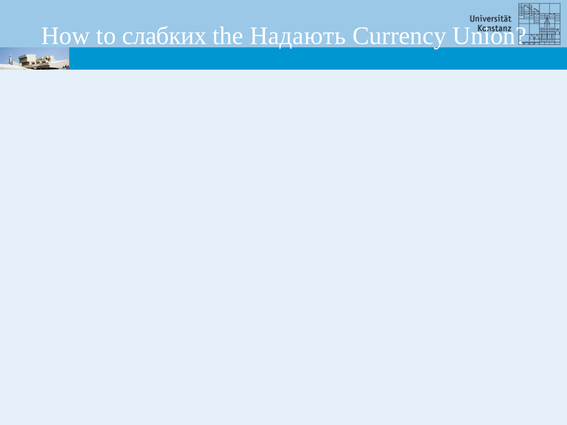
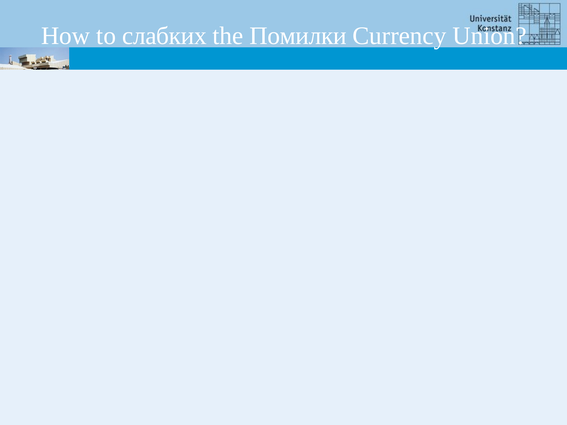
Надають: Надають -> Помилки
